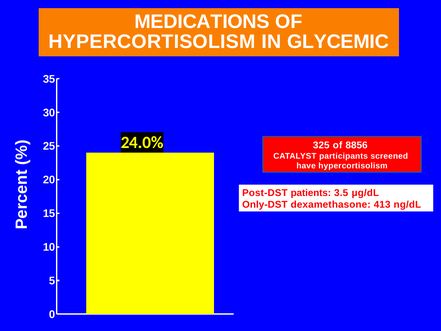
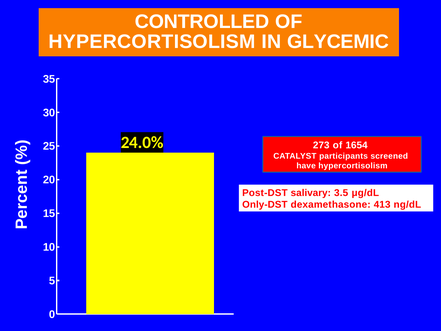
MEDICATIONS: MEDICATIONS -> CONTROLLED
325: 325 -> 273
8856: 8856 -> 1654
patients: patients -> salivary
